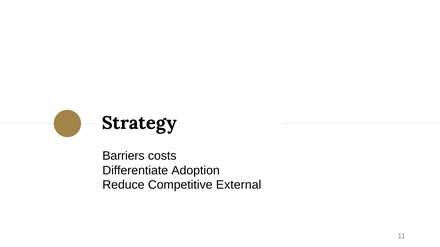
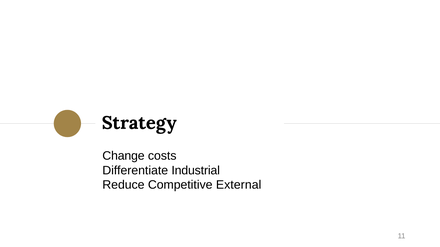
Barriers: Barriers -> Change
Adoption: Adoption -> Industrial
